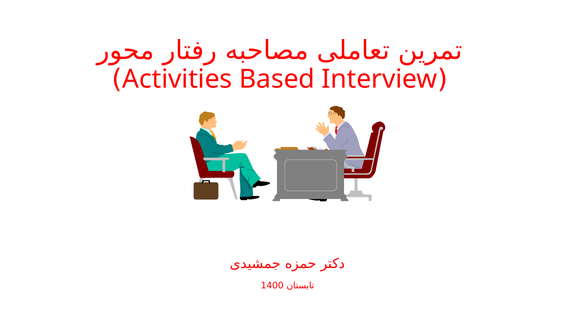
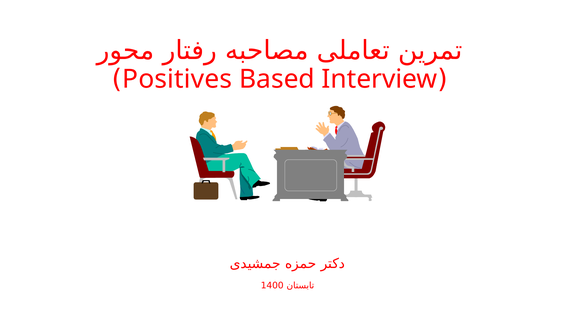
Activities: Activities -> Positives
